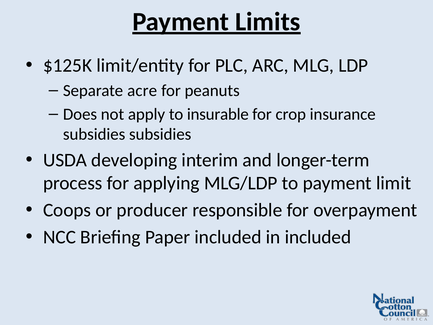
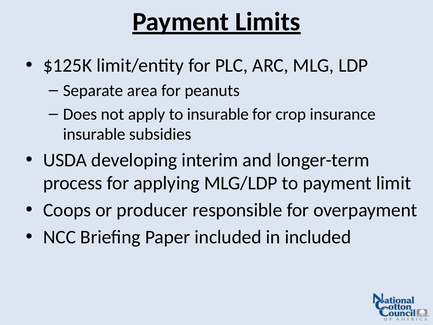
acre: acre -> area
subsidies at (94, 134): subsidies -> insurable
